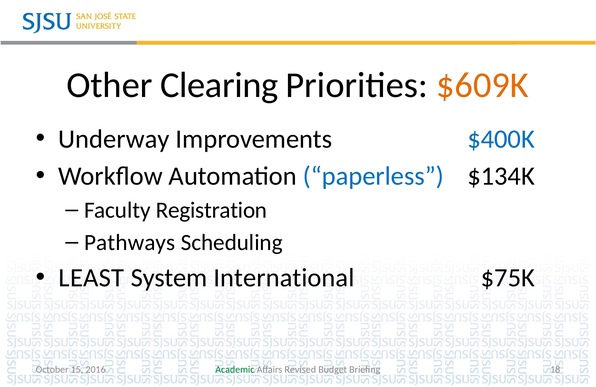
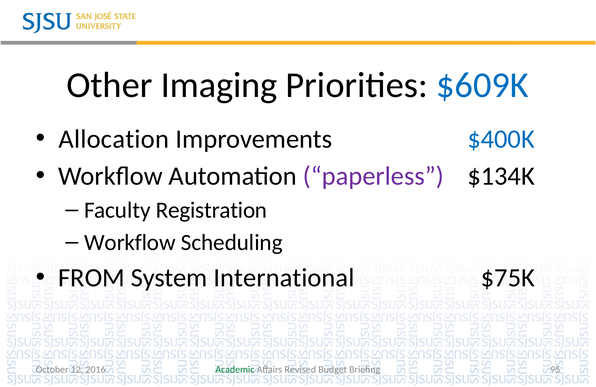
Clearing: Clearing -> Imaging
$609K colour: orange -> blue
Underway: Underway -> Allocation
paperless colour: blue -> purple
Pathways at (130, 243): Pathways -> Workflow
LEAST: LEAST -> FROM
18: 18 -> 95
15: 15 -> 12
